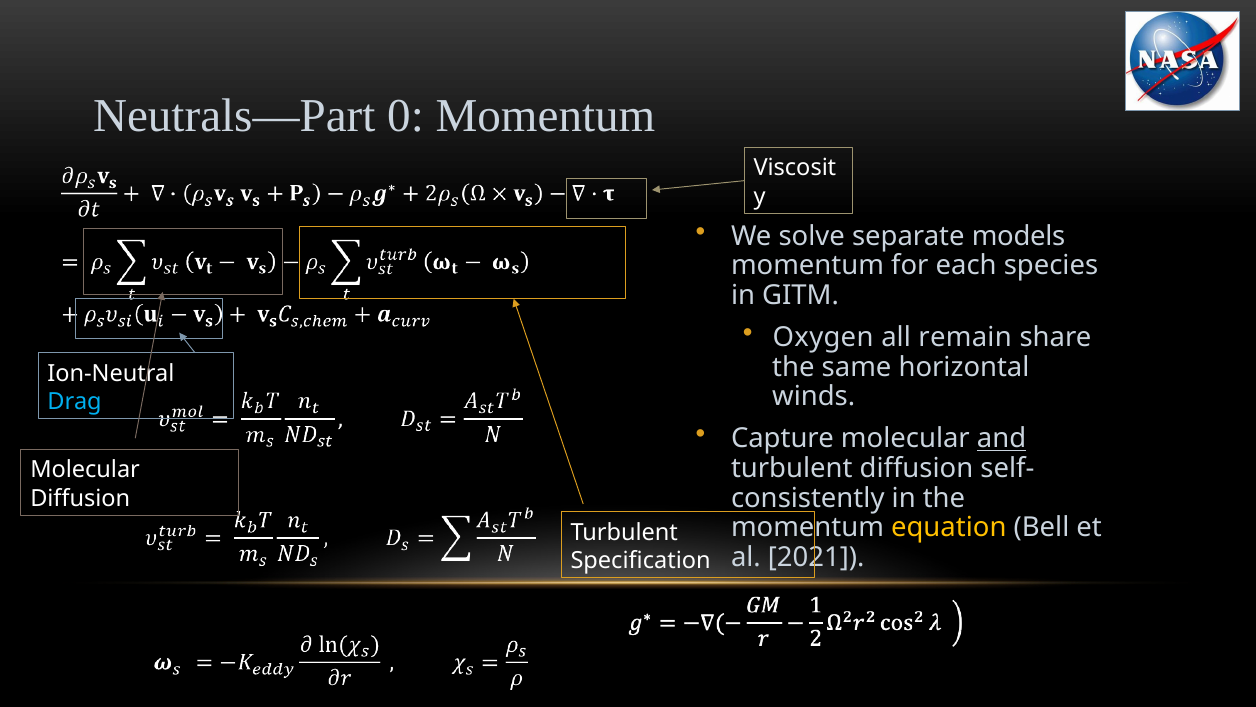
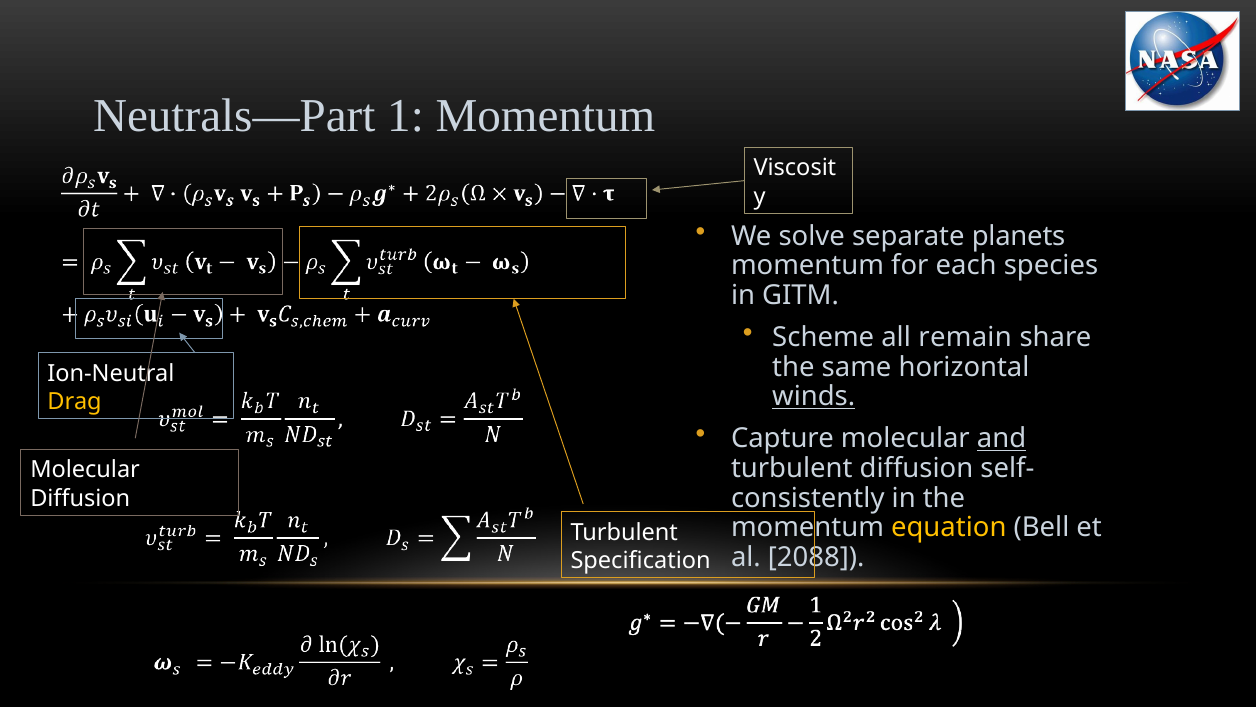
0: 0 -> 1
models: models -> planets
Oxygen: Oxygen -> Scheme
winds underline: none -> present
Drag colour: light blue -> yellow
2021: 2021 -> 2088
